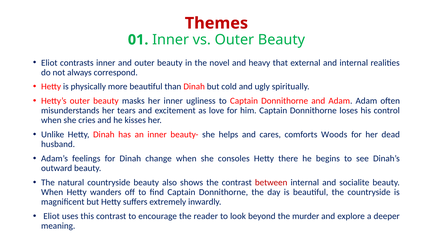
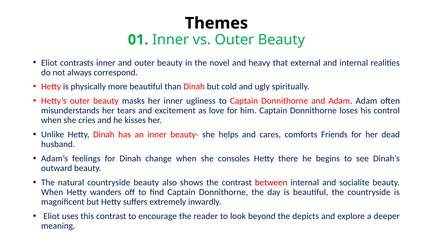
Themes colour: red -> black
Woods: Woods -> Friends
murder: murder -> depicts
